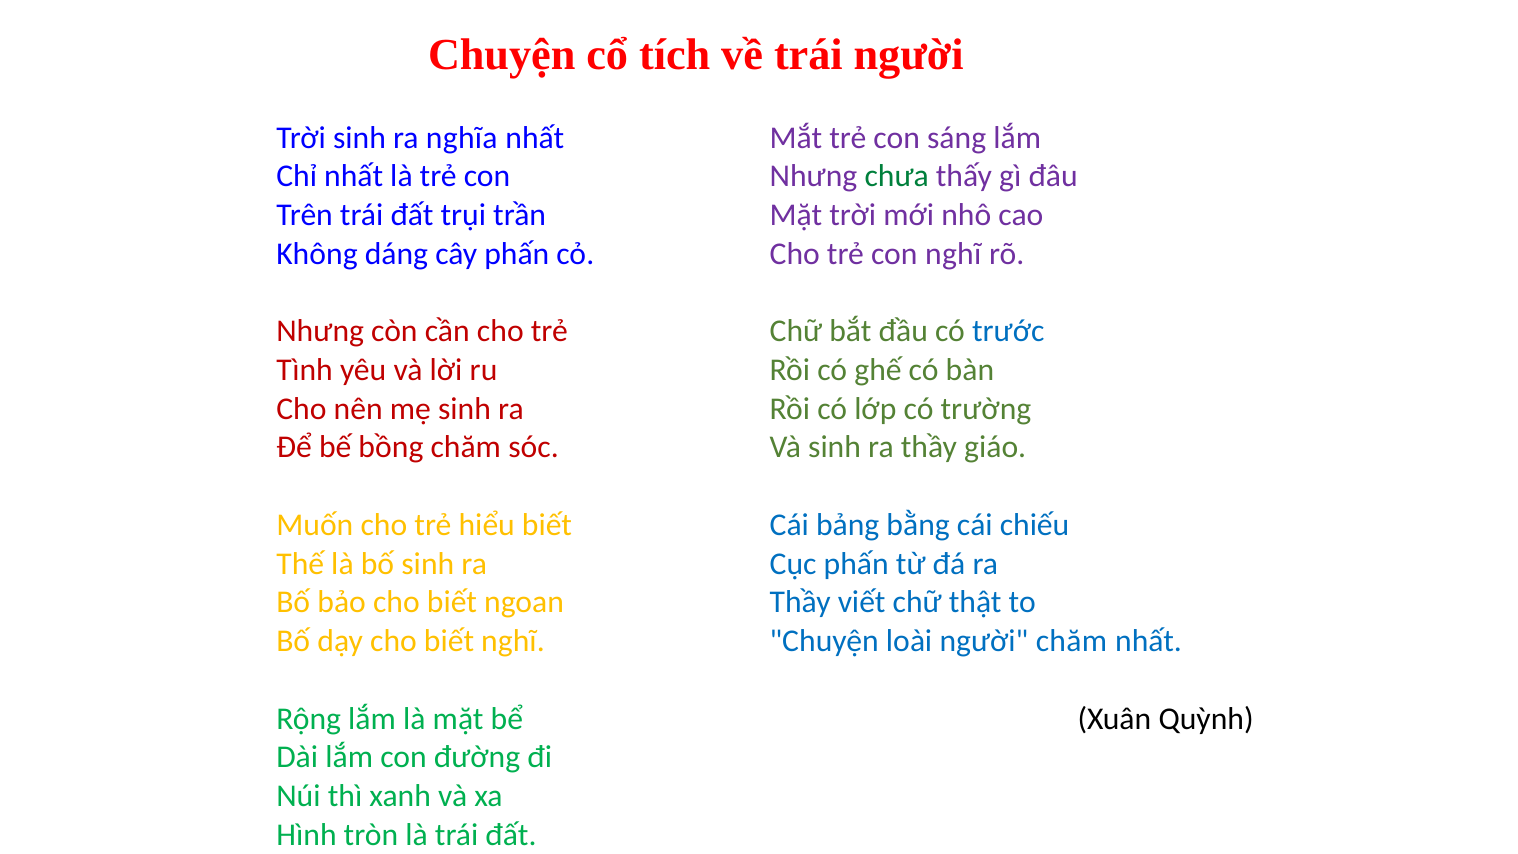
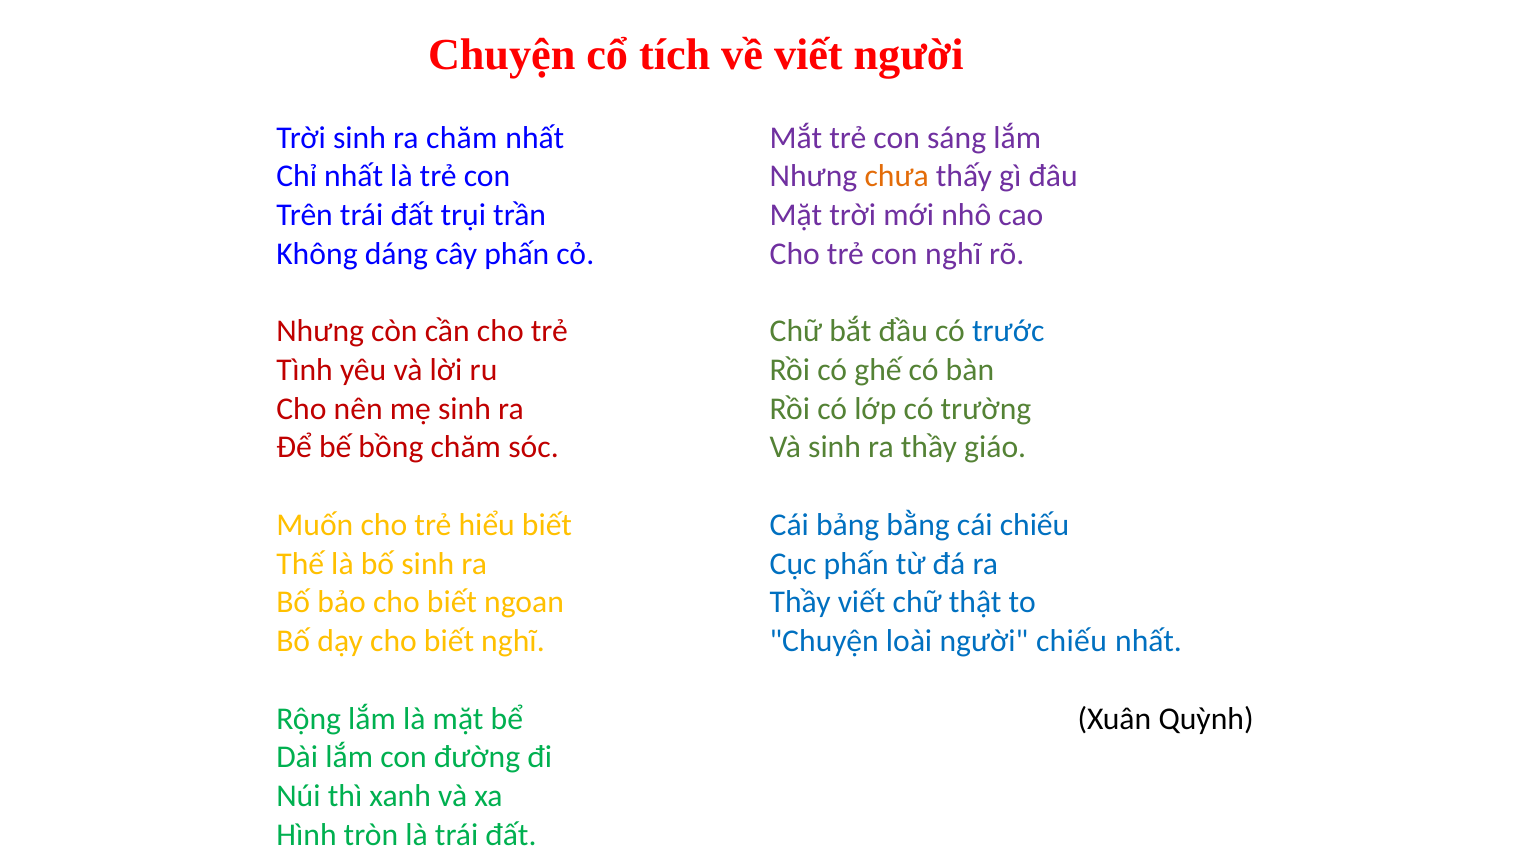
về trái: trái -> viết
ra nghĩa: nghĩa -> chăm
chưa colour: green -> orange
người chăm: chăm -> chiếu
